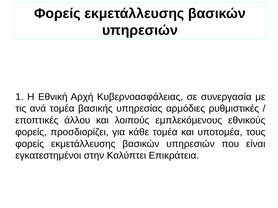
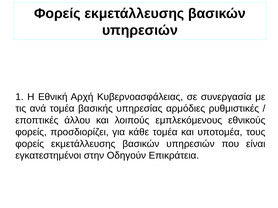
Καλύπτει: Καλύπτει -> Οδηγούν
